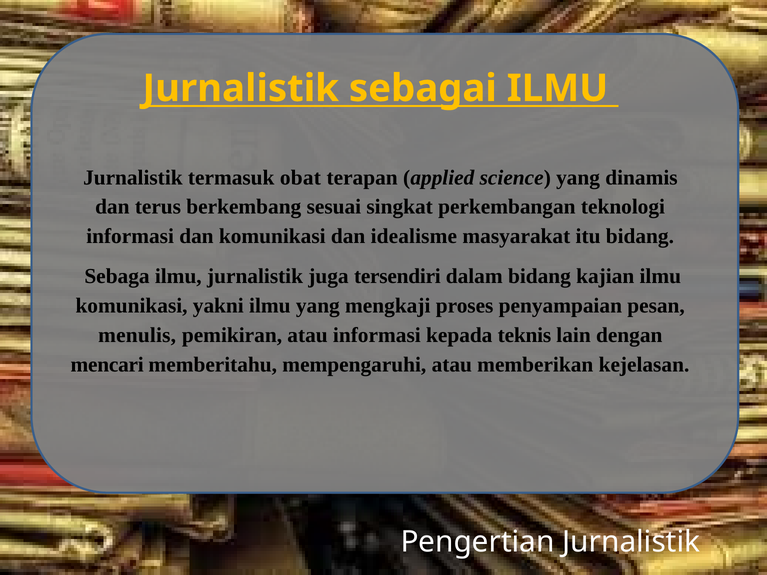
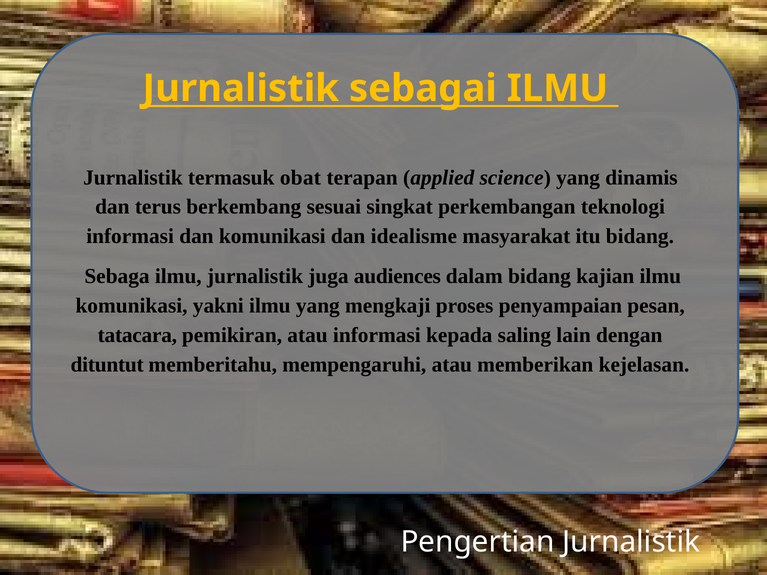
tersendiri: tersendiri -> audiences
menulis: menulis -> tatacara
teknis: teknis -> saling
mencari: mencari -> dituntut
